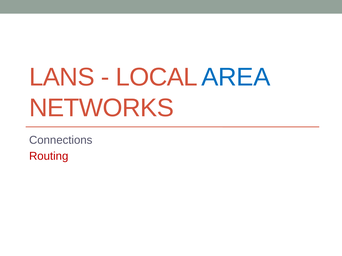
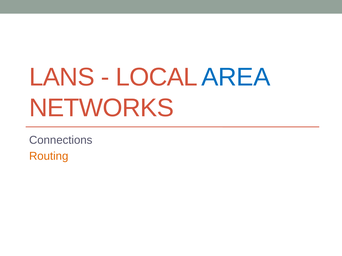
Routing colour: red -> orange
